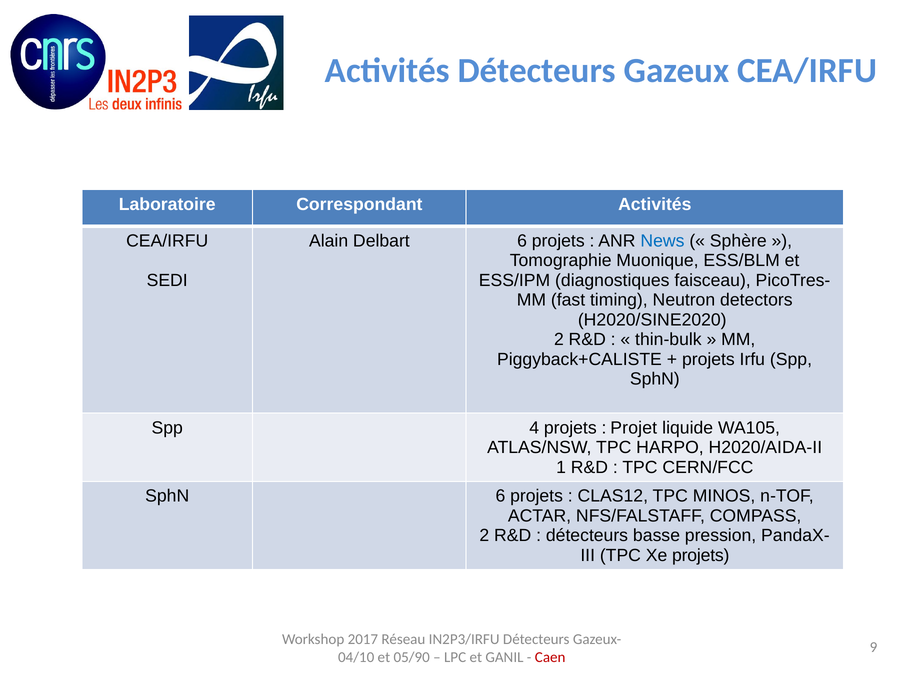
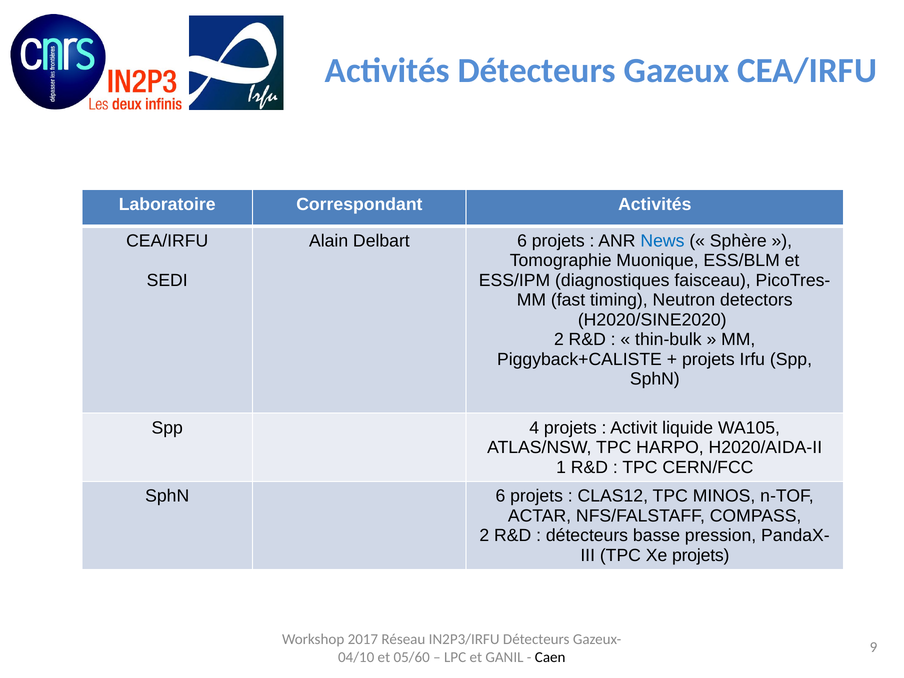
Projet: Projet -> Activit
05/90: 05/90 -> 05/60
Caen colour: red -> black
